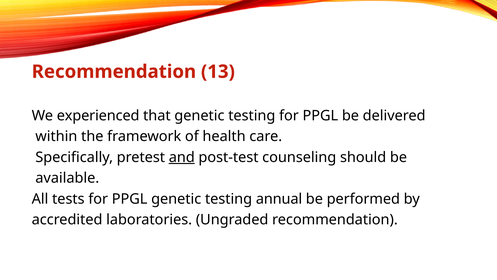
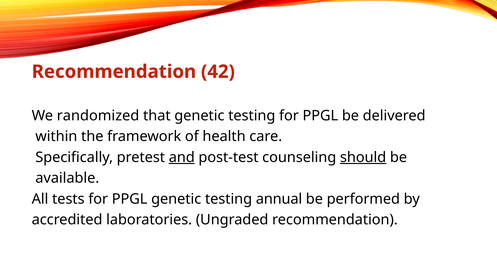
13: 13 -> 42
experienced: experienced -> randomized
should underline: none -> present
